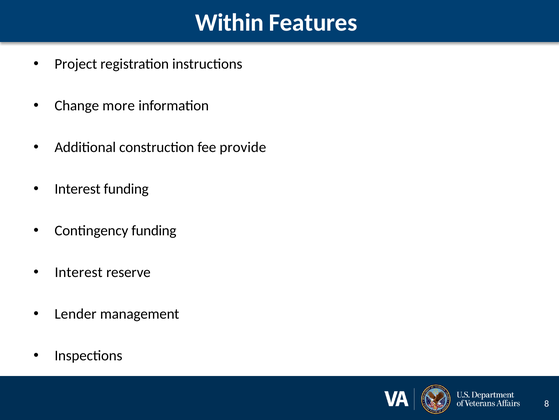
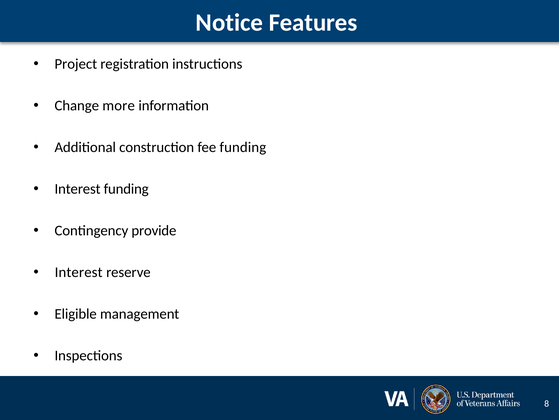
Within: Within -> Notice
fee provide: provide -> funding
Contingency funding: funding -> provide
Lender: Lender -> Eligible
